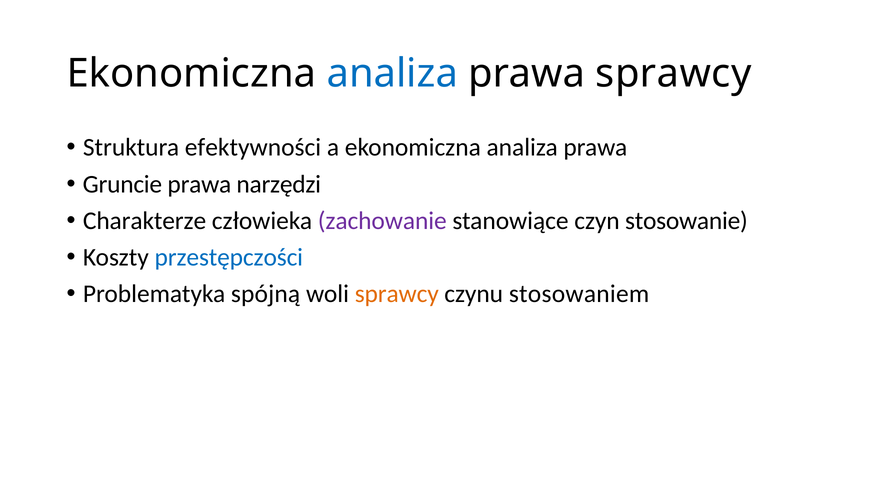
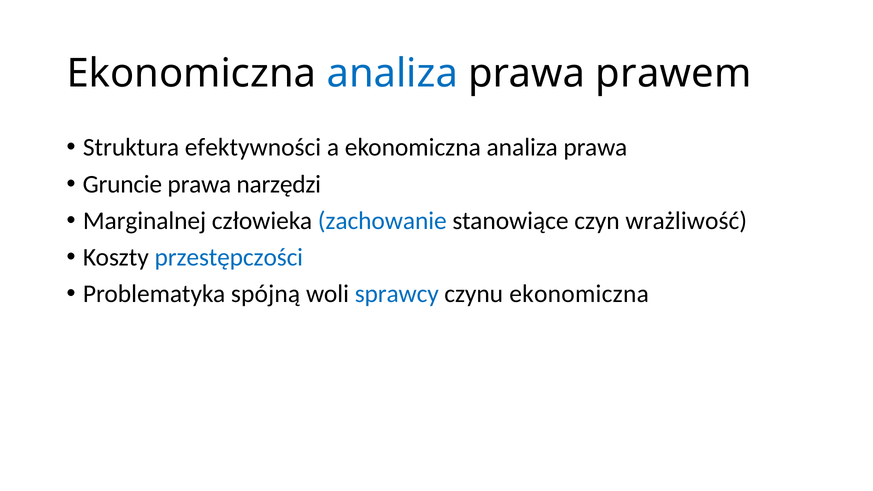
prawa sprawcy: sprawcy -> prawem
Charakterze: Charakterze -> Marginalnej
zachowanie colour: purple -> blue
stosowanie: stosowanie -> wrażliwość
sprawcy at (397, 294) colour: orange -> blue
czynu stosowaniem: stosowaniem -> ekonomiczna
